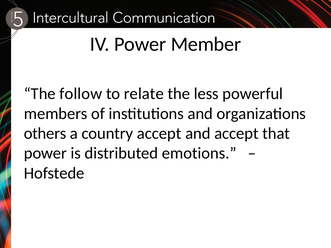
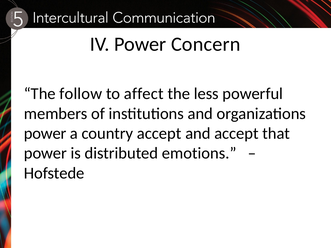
Member: Member -> Concern
relate: relate -> affect
others at (45, 134): others -> power
